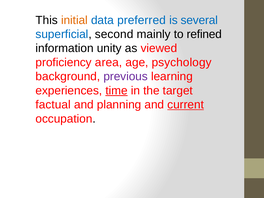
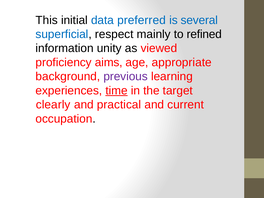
initial colour: orange -> black
second: second -> respect
area: area -> aims
psychology: psychology -> appropriate
factual: factual -> clearly
planning: planning -> practical
current underline: present -> none
